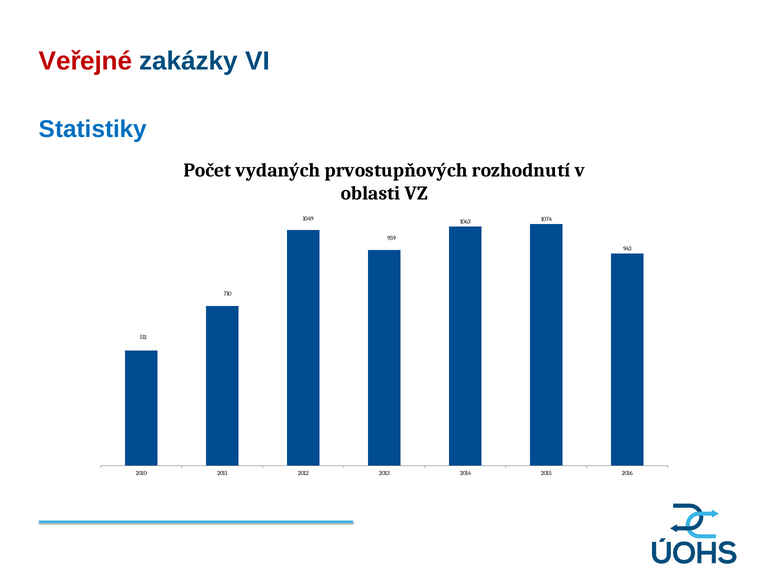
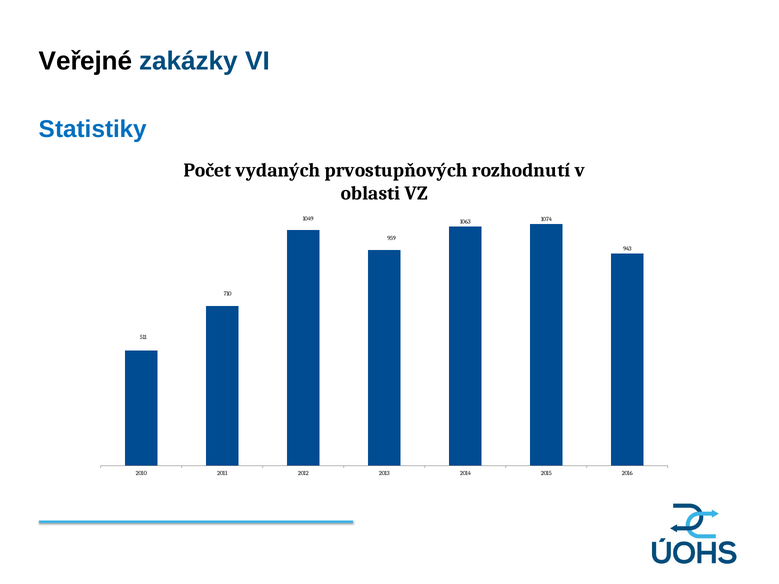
Veřejné colour: red -> black
